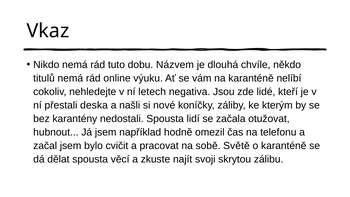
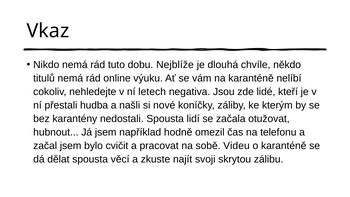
Názvem: Názvem -> Nejblíže
deska: deska -> hudba
Světě: Světě -> Videu
